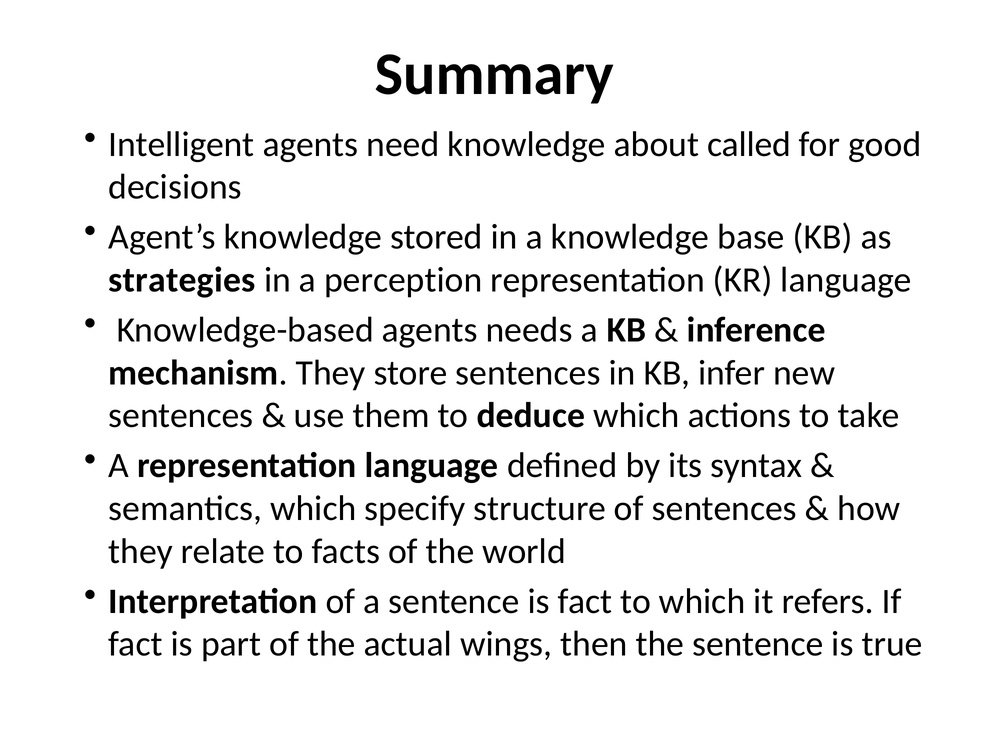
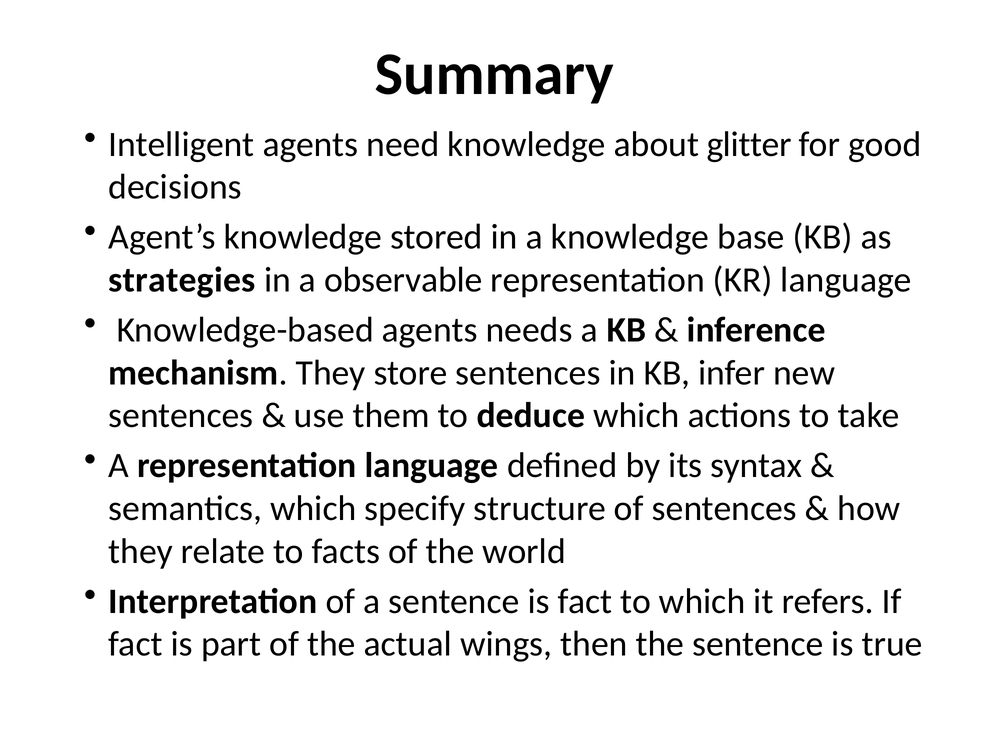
called: called -> glitter
perception: perception -> observable
